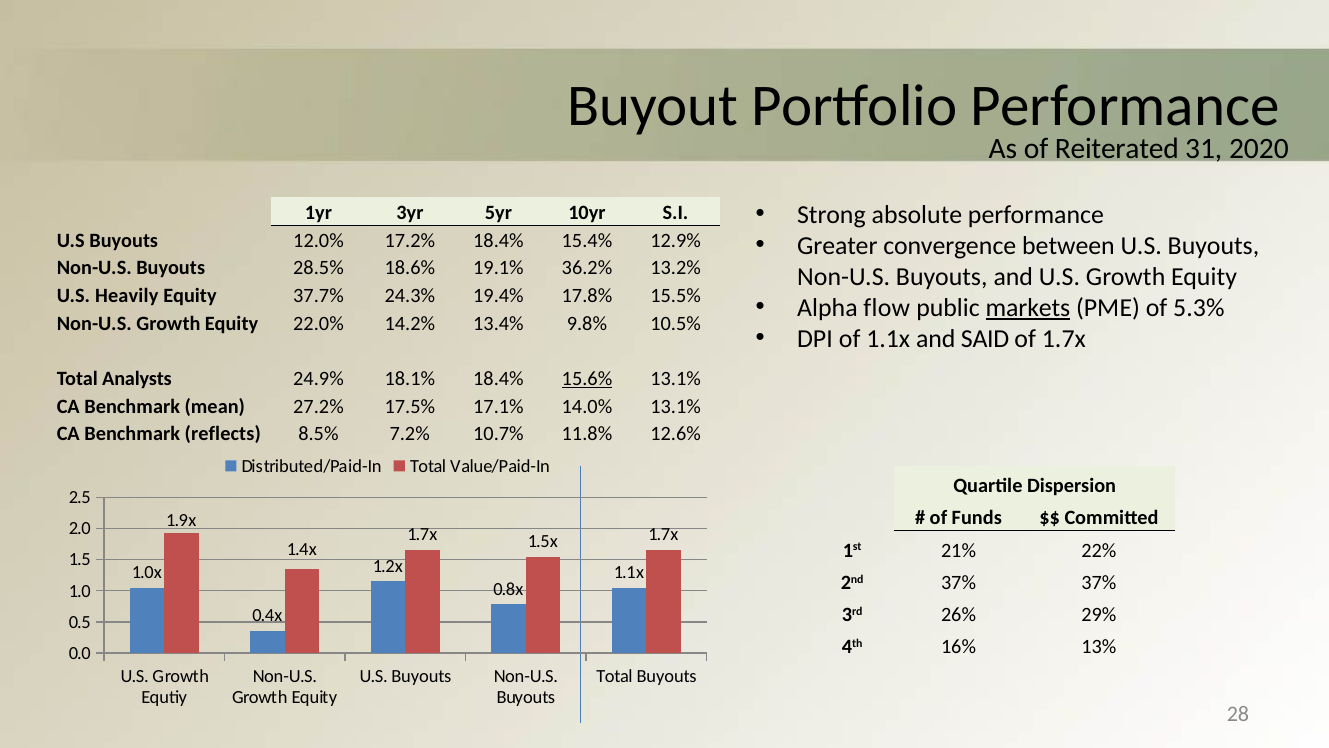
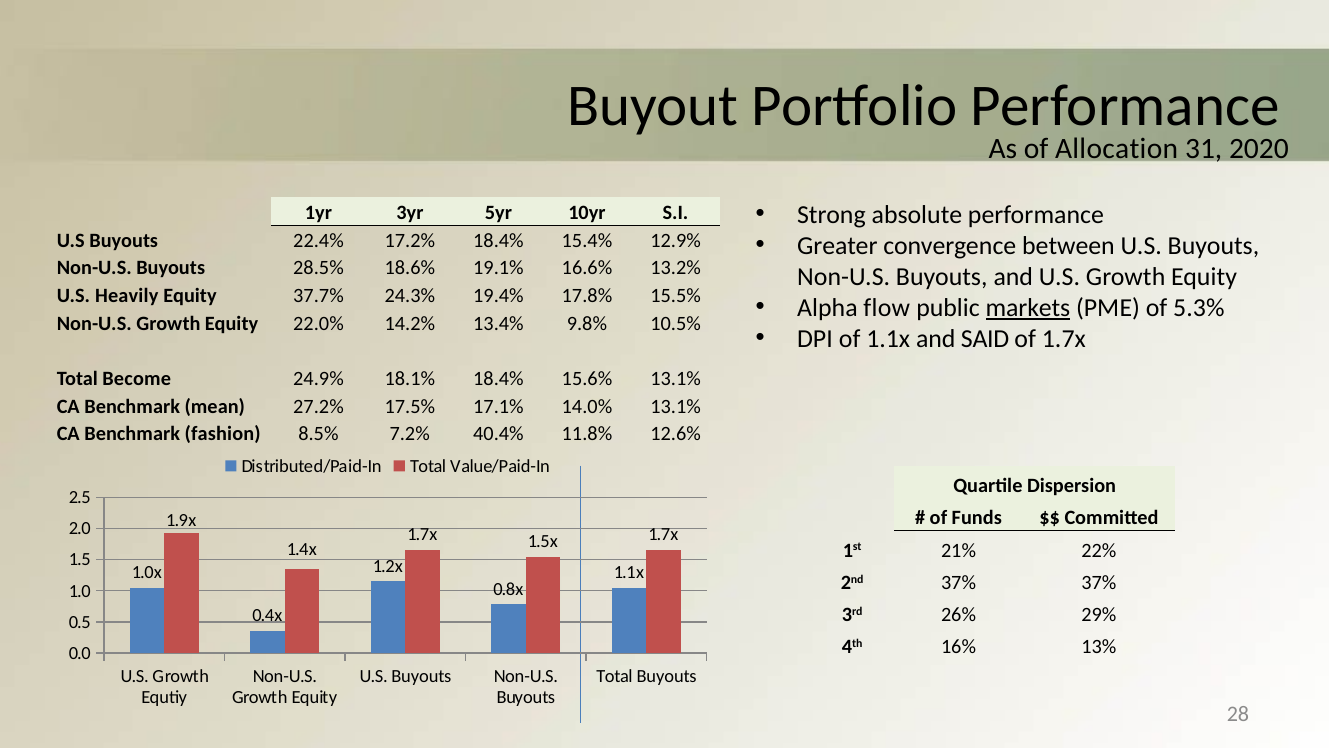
Reiterated: Reiterated -> Allocation
12.0%: 12.0% -> 22.4%
36.2%: 36.2% -> 16.6%
Analysts: Analysts -> Become
15.6% underline: present -> none
reflects: reflects -> fashion
10.7%: 10.7% -> 40.4%
